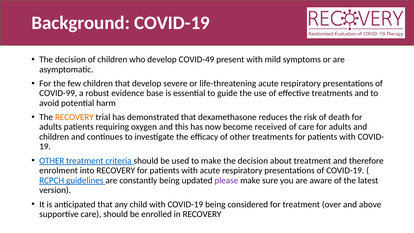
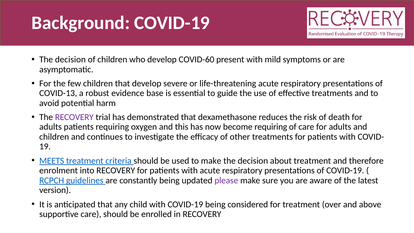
COVID-49: COVID-49 -> COVID-60
COVID-99: COVID-99 -> COVID-13
RECOVERY at (74, 117) colour: orange -> purple
become received: received -> requiring
OTHER at (52, 161): OTHER -> MEETS
